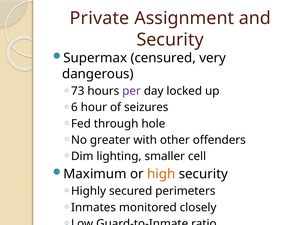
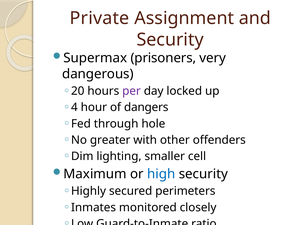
censured: censured -> prisoners
73: 73 -> 20
6: 6 -> 4
seizures: seizures -> dangers
high colour: orange -> blue
